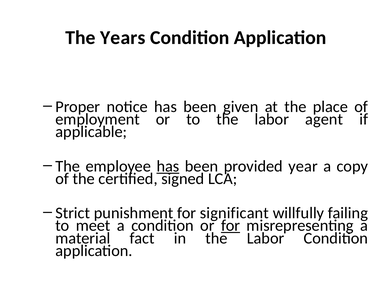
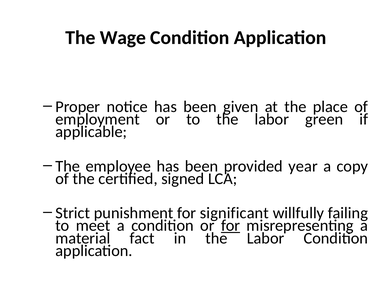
Years: Years -> Wage
agent: agent -> green
has at (168, 166) underline: present -> none
